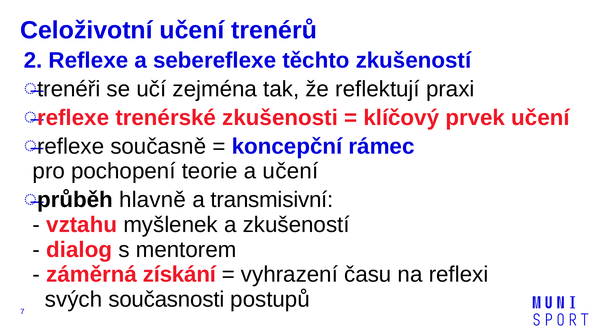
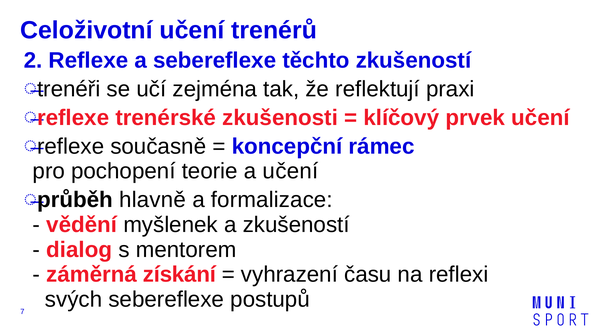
transmisivní: transmisivní -> formalizace
vztahu: vztahu -> vědění
svých současnosti: současnosti -> sebereflexe
